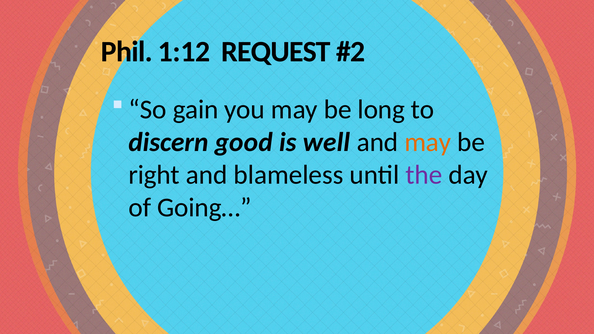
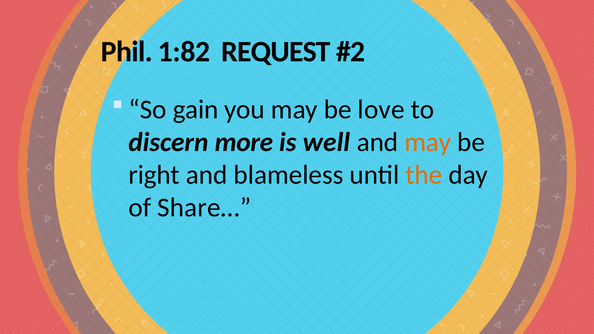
1:12: 1:12 -> 1:82
long: long -> love
good: good -> more
the colour: purple -> orange
Going…: Going… -> Share…
